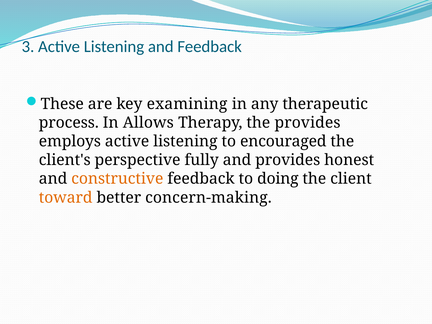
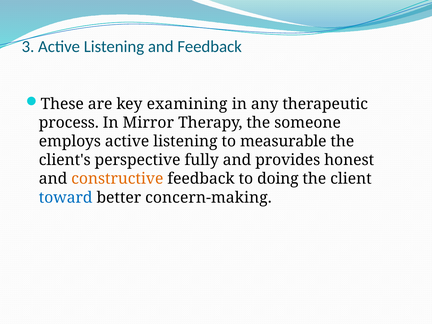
Allows: Allows -> Mirror
the provides: provides -> someone
encouraged: encouraged -> measurable
toward colour: orange -> blue
